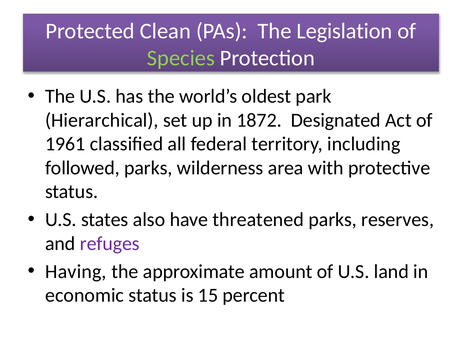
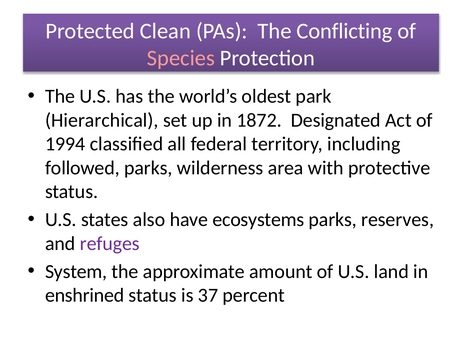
Legislation: Legislation -> Conflicting
Species colour: light green -> pink
1961: 1961 -> 1994
threatened: threatened -> ecosystems
Having: Having -> System
economic: economic -> enshrined
15: 15 -> 37
